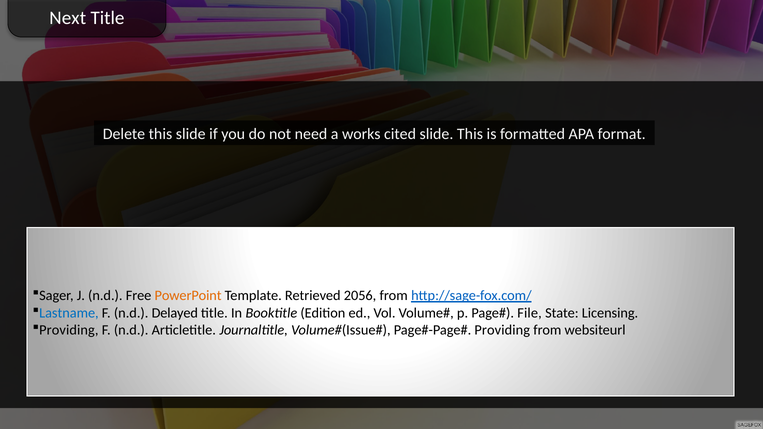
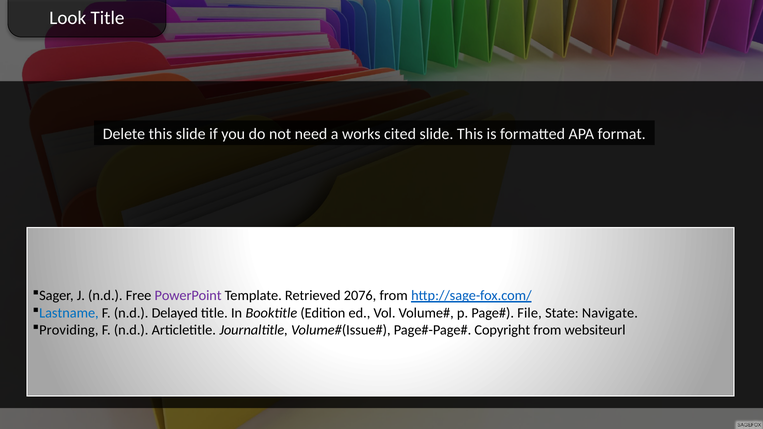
Next: Next -> Look
PowerPoint colour: orange -> purple
2056: 2056 -> 2076
Licensing: Licensing -> Navigate
Providing at (502, 330): Providing -> Copyright
